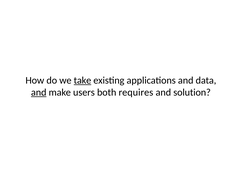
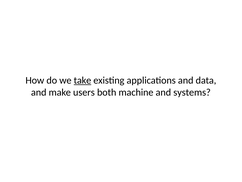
and at (39, 92) underline: present -> none
requires: requires -> machine
solution: solution -> systems
